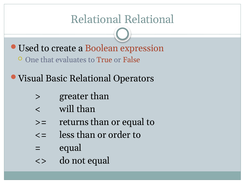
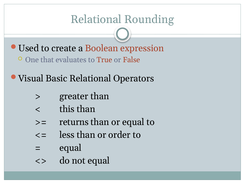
Relational Relational: Relational -> Rounding
will: will -> this
